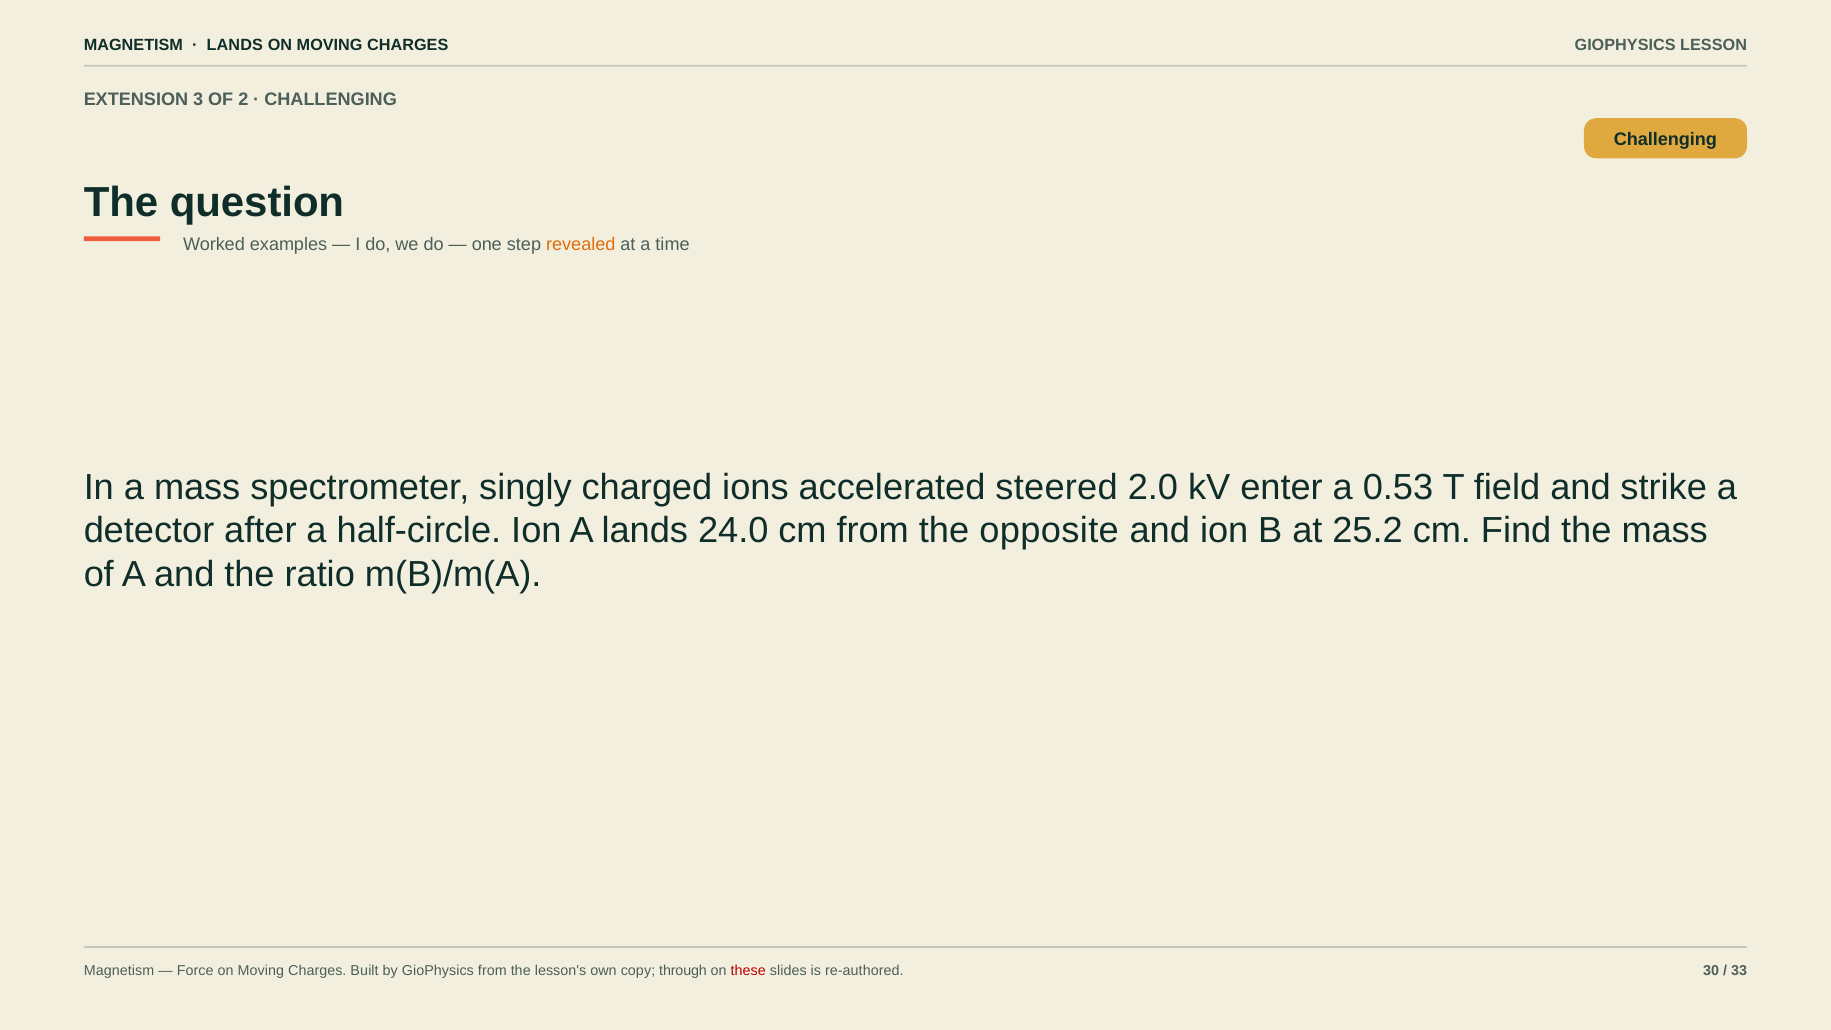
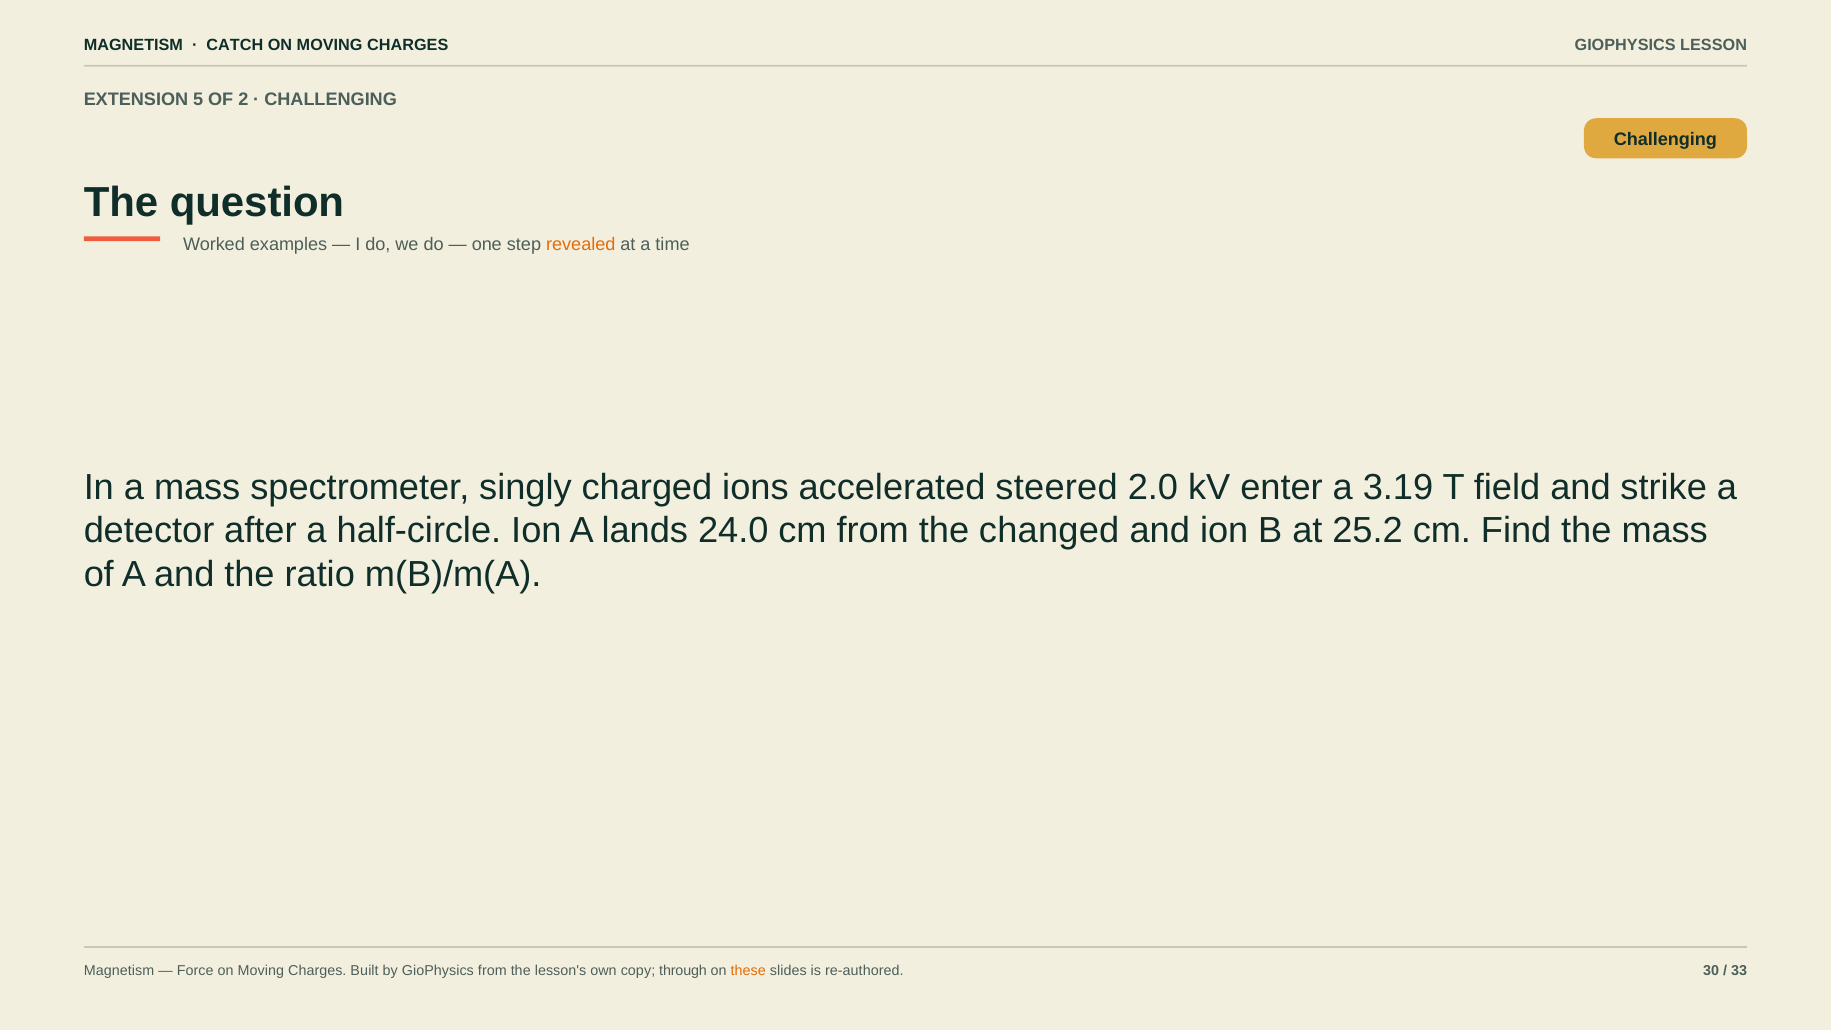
LANDS at (235, 45): LANDS -> CATCH
3: 3 -> 5
0.53: 0.53 -> 3.19
opposite: opposite -> changed
these colour: red -> orange
